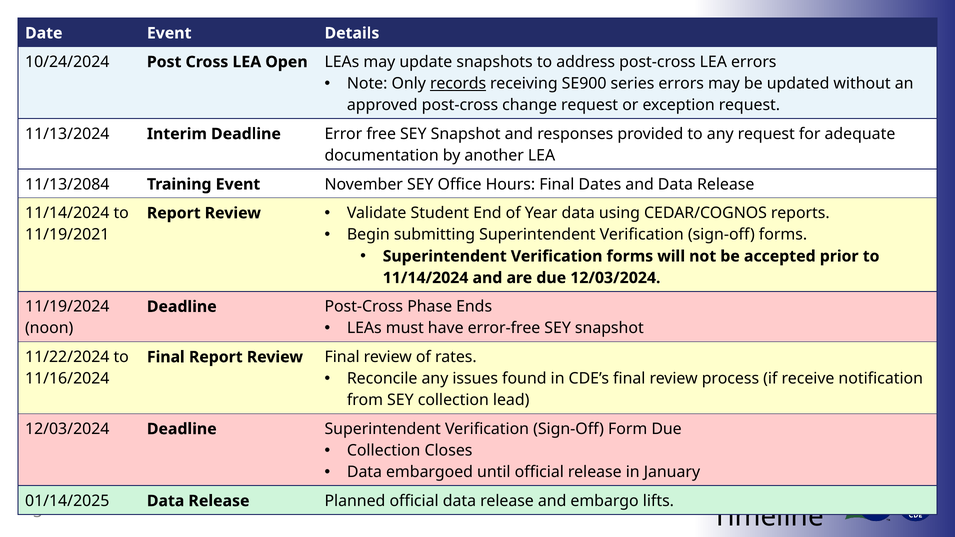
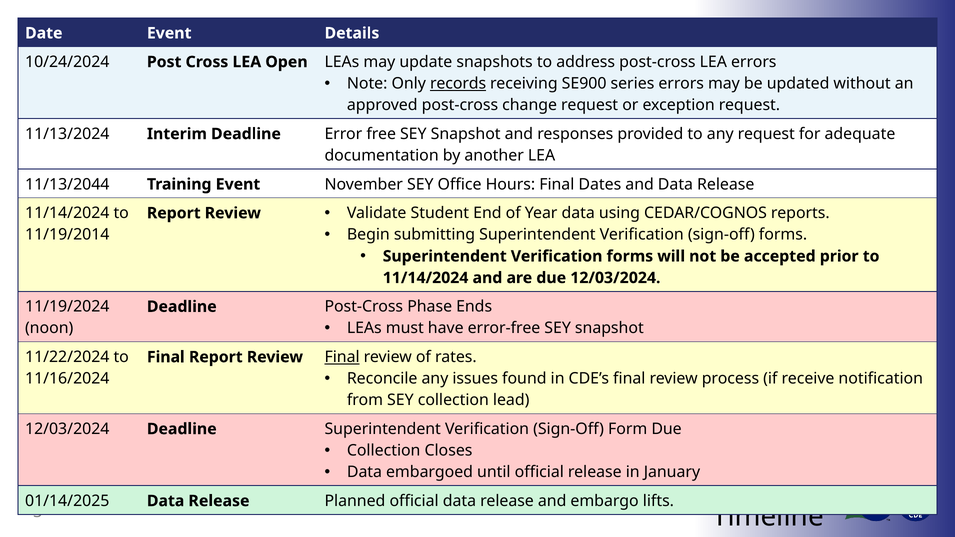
11/13/2084: 11/13/2084 -> 11/13/2044
11/19/2021: 11/19/2021 -> 11/19/2014
Final at (342, 357) underline: none -> present
